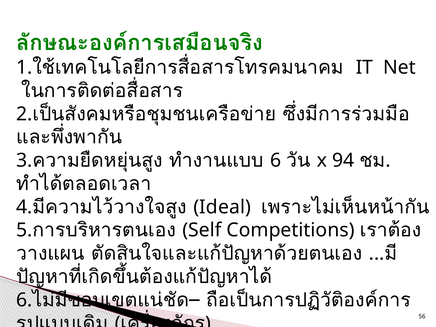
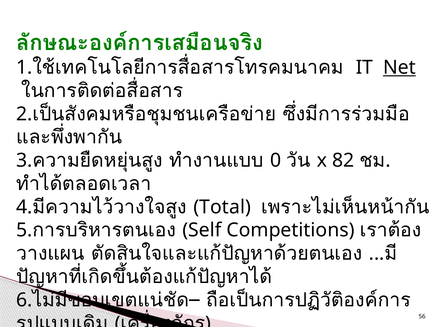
Net underline: none -> present
6: 6 -> 0
94: 94 -> 82
Ideal: Ideal -> Total
